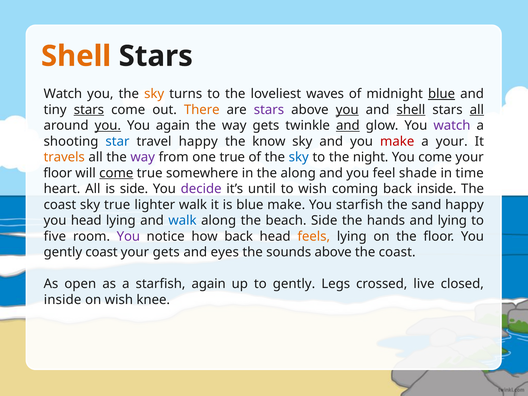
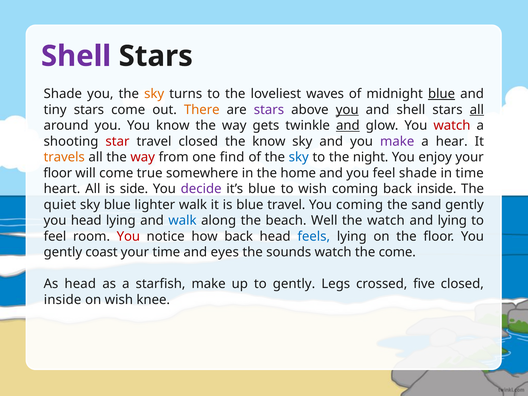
Shell at (76, 56) colour: orange -> purple
Watch at (63, 94): Watch -> Shade
stars at (89, 110) underline: present -> none
shell at (411, 110) underline: present -> none
you at (108, 126) underline: present -> none
You again: again -> know
watch at (452, 126) colour: purple -> red
star colour: blue -> red
travel happy: happy -> closed
make at (397, 141) colour: red -> purple
a your: your -> hear
way at (143, 157) colour: purple -> red
one true: true -> find
You come: come -> enjoy
come at (116, 173) underline: present -> none
the along: along -> home
it’s until: until -> blue
coast at (60, 205): coast -> quiet
sky true: true -> blue
blue make: make -> travel
You starfish: starfish -> coming
sand happy: happy -> gently
beach Side: Side -> Well
the hands: hands -> watch
five at (55, 236): five -> feel
You at (128, 236) colour: purple -> red
feels colour: orange -> blue
your gets: gets -> time
sounds above: above -> watch
coast at (397, 252): coast -> come
As open: open -> head
starfish again: again -> make
live: live -> five
